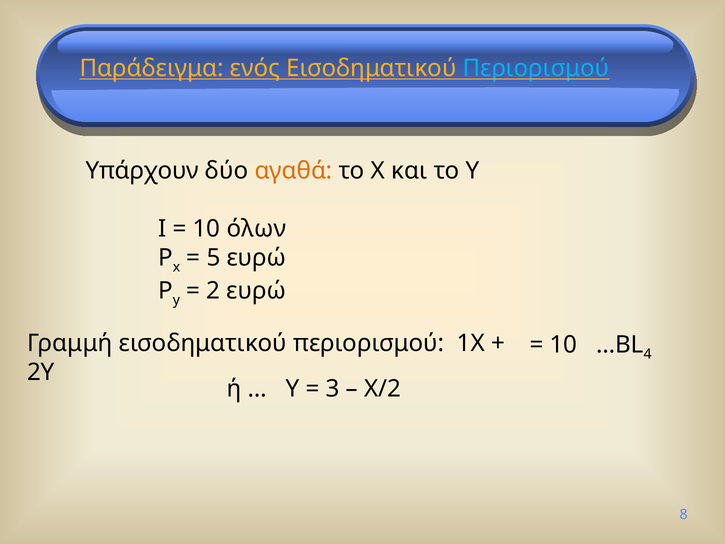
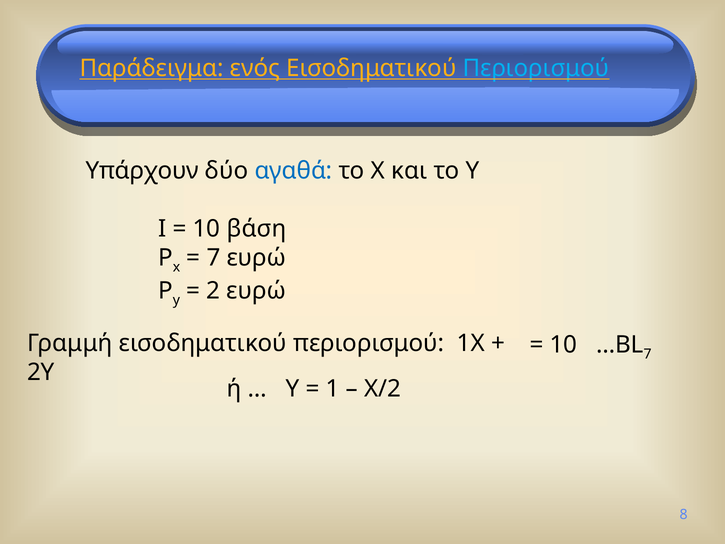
αγαθά colour: orange -> blue
όλων: όλων -> βάση
5 at (213, 258): 5 -> 7
4 at (648, 354): 4 -> 7
3: 3 -> 1
